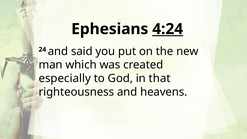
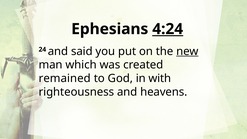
new underline: none -> present
especially: especially -> remained
that: that -> with
